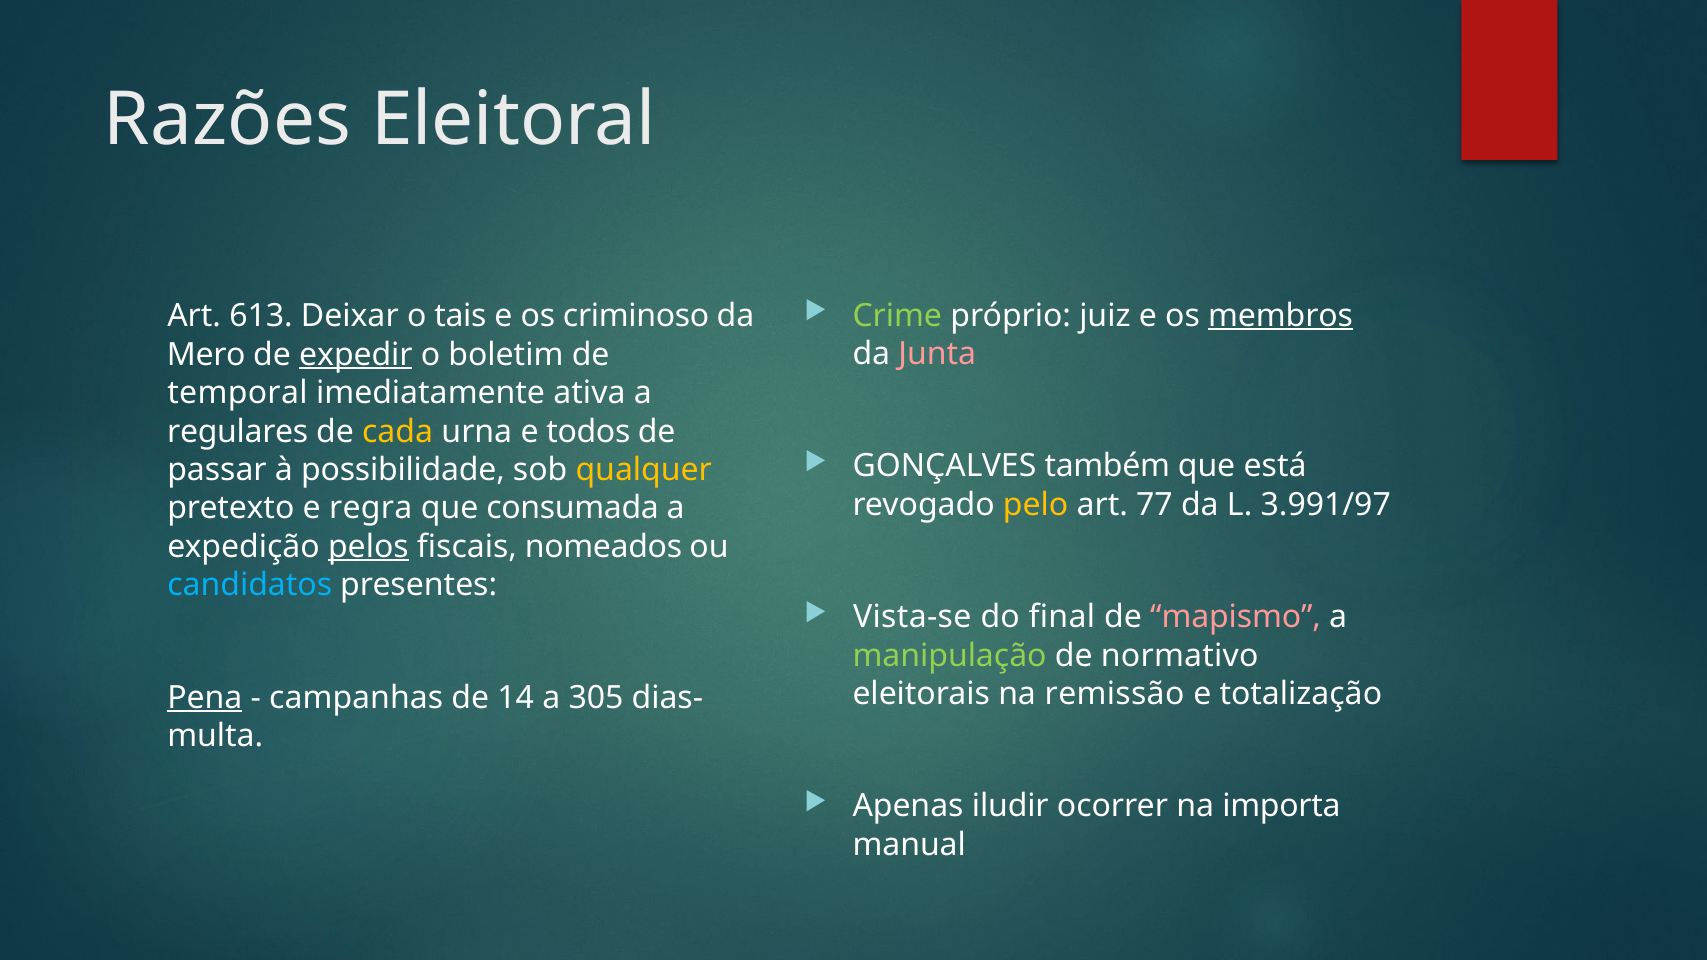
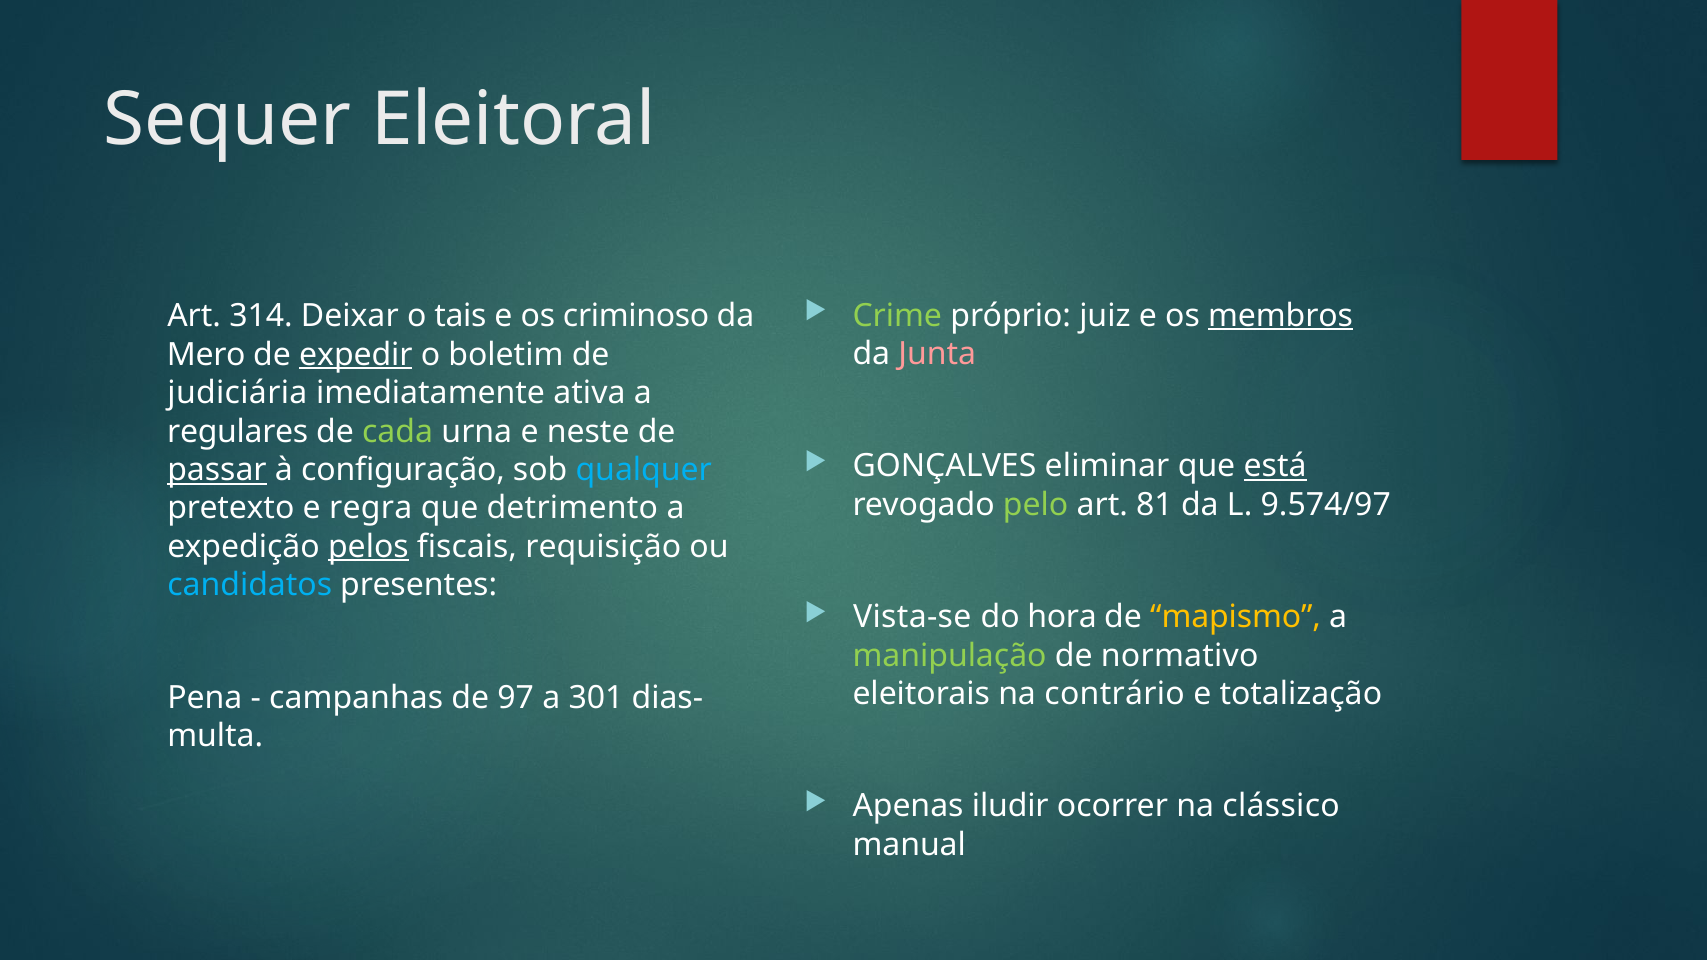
Razões: Razões -> Sequer
613: 613 -> 314
temporal: temporal -> judiciária
cada colour: yellow -> light green
todos: todos -> neste
também: também -> eliminar
está underline: none -> present
passar underline: none -> present
possibilidade: possibilidade -> configuração
qualquer colour: yellow -> light blue
pelo colour: yellow -> light green
77: 77 -> 81
3.991/97: 3.991/97 -> 9.574/97
consumada: consumada -> detrimento
nomeados: nomeados -> requisição
final: final -> hora
mapismo colour: pink -> yellow
remissão: remissão -> contrário
Pena underline: present -> none
14: 14 -> 97
305: 305 -> 301
importa: importa -> clássico
